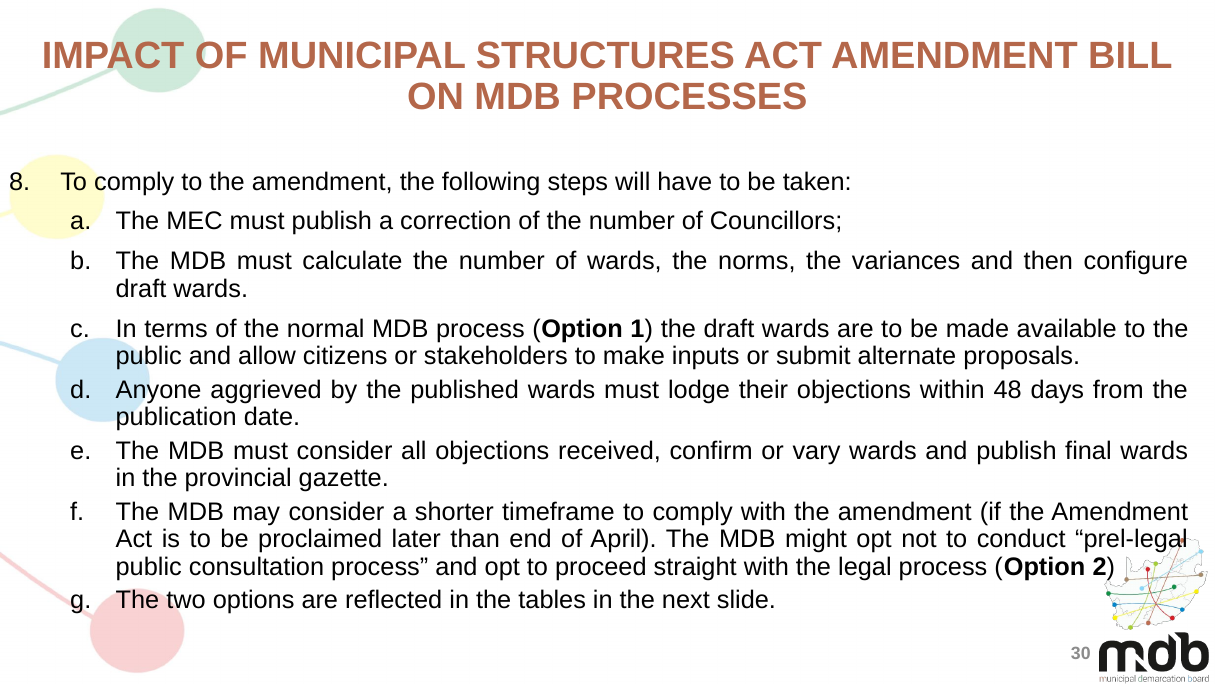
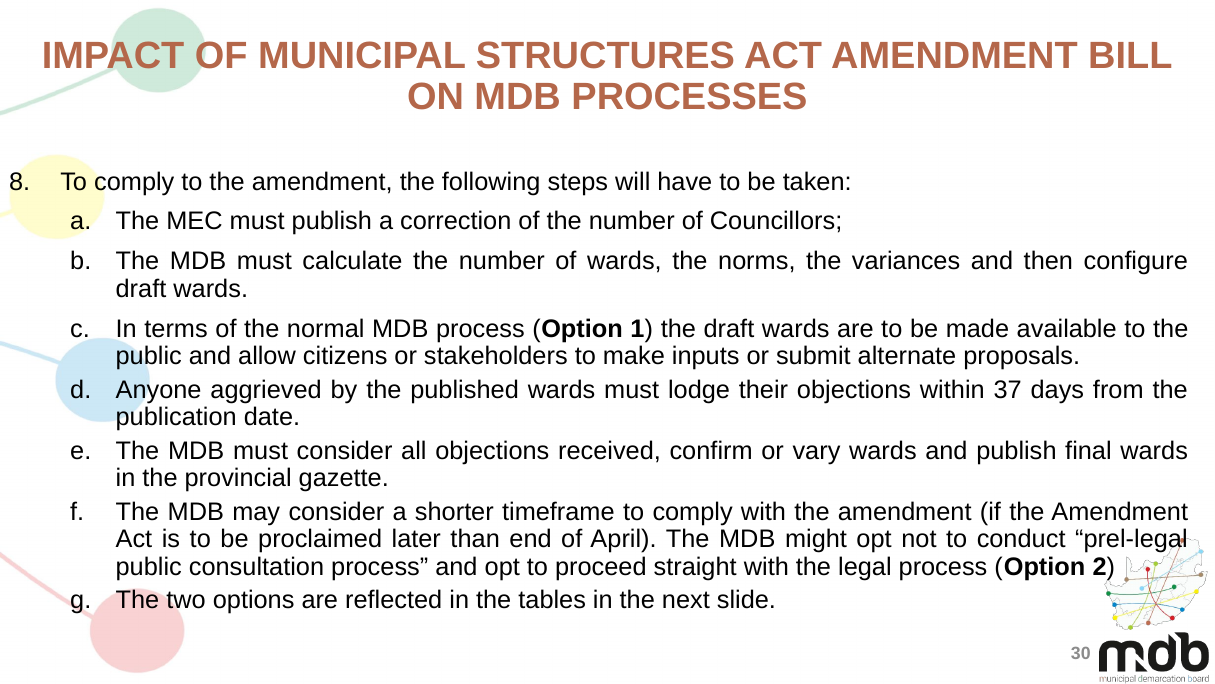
48: 48 -> 37
